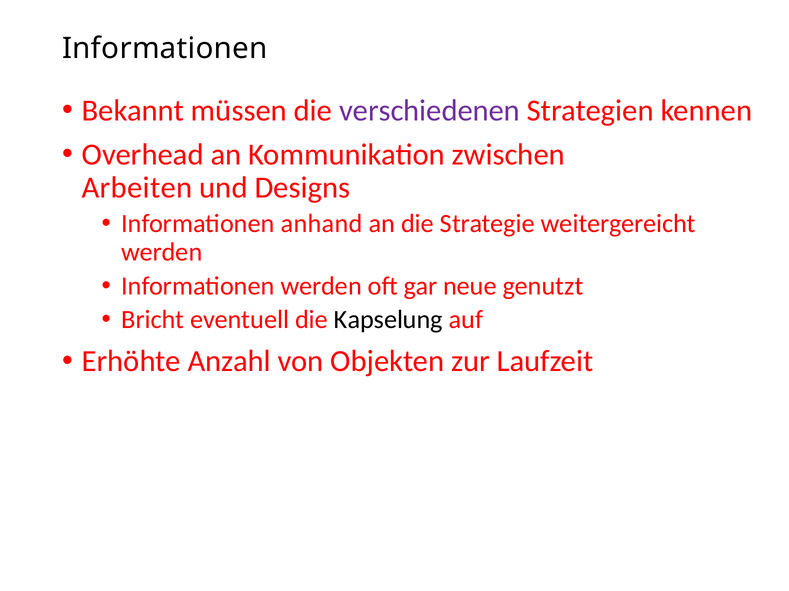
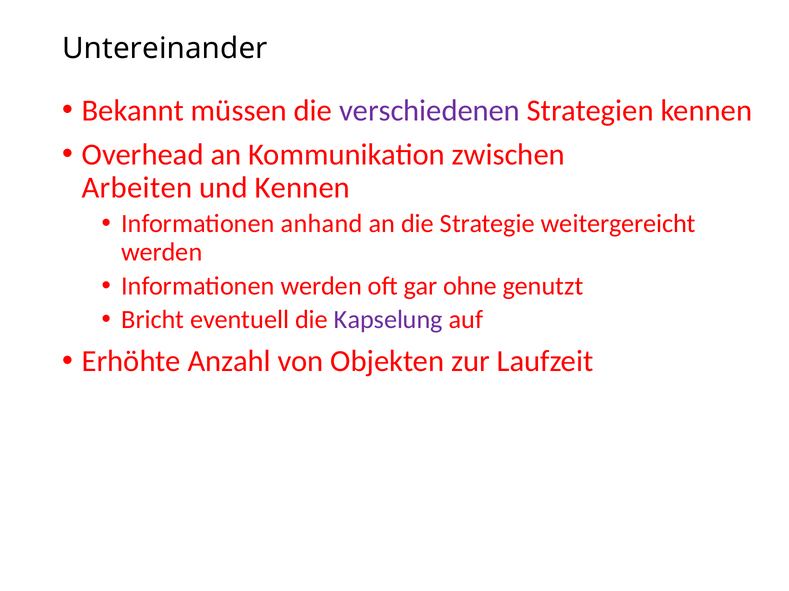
Informationen at (165, 49): Informationen -> Untereinander
und Designs: Designs -> Kennen
neue: neue -> ohne
Kapselung colour: black -> purple
